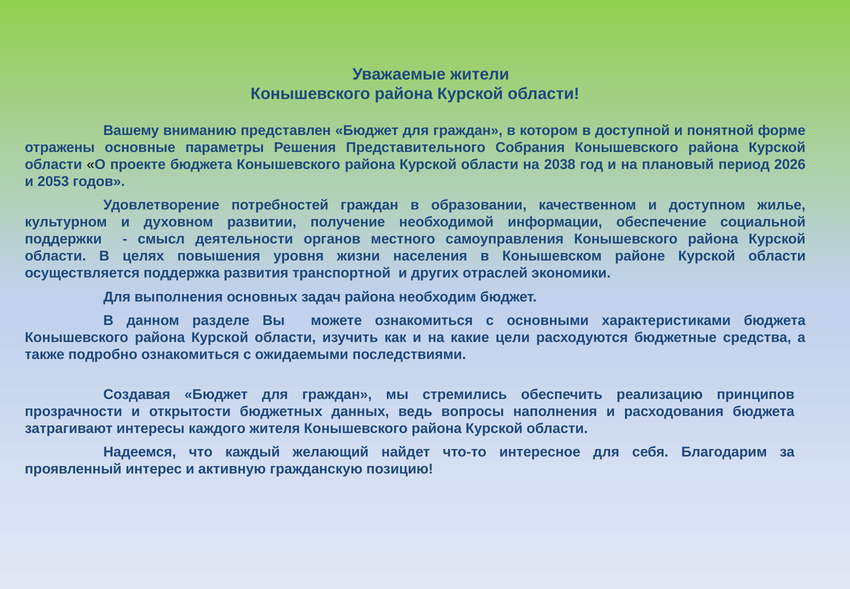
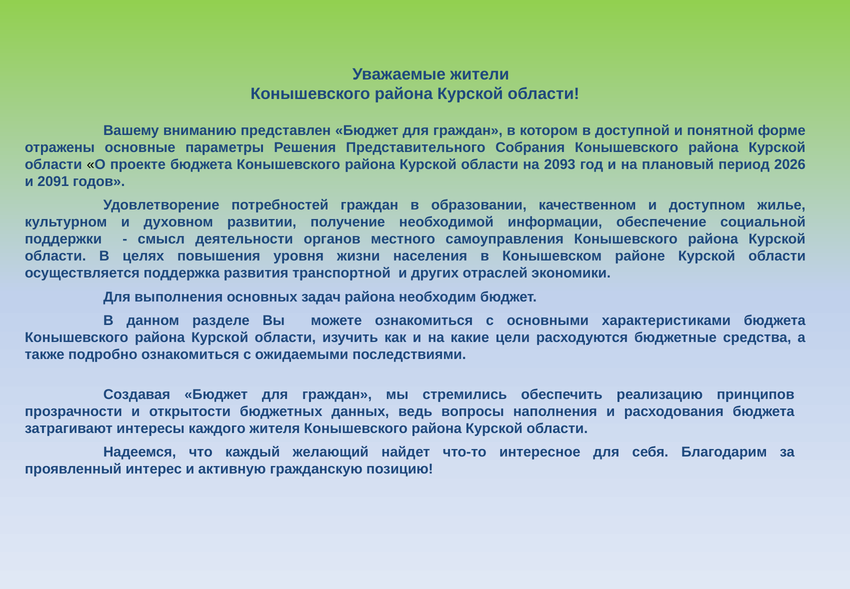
2038: 2038 -> 2093
2053: 2053 -> 2091
